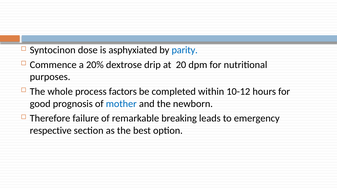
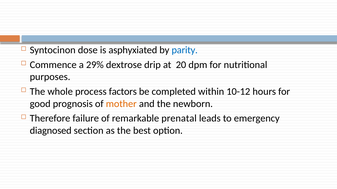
20%: 20% -> 29%
mother colour: blue -> orange
breaking: breaking -> prenatal
respective: respective -> diagnosed
